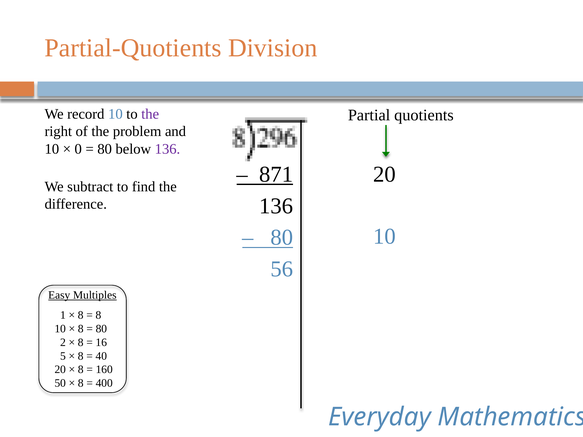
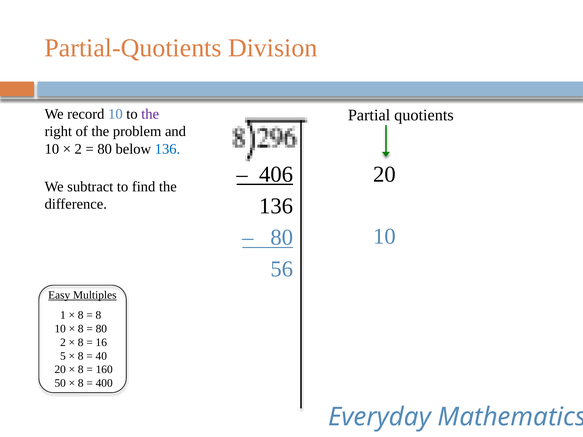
0 at (78, 149): 0 -> 2
136 at (167, 149) colour: purple -> blue
871: 871 -> 406
